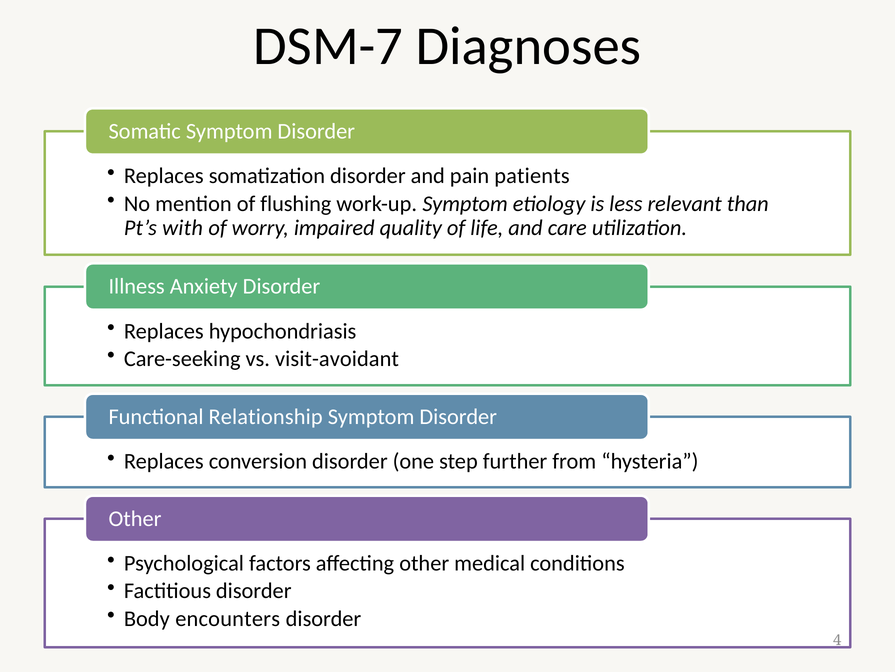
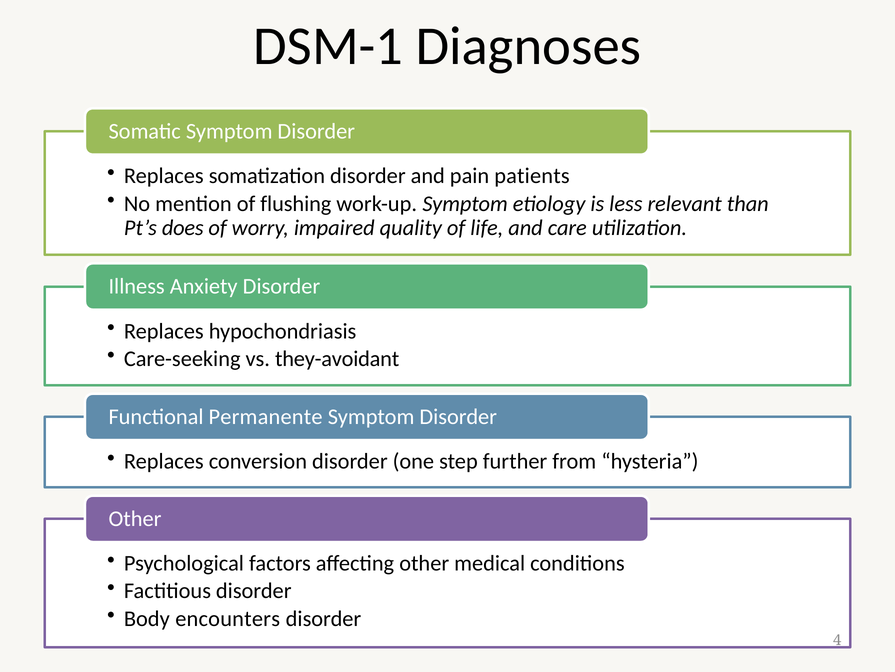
DSM-7: DSM-7 -> DSM-1
with: with -> does
visit-avoidant: visit-avoidant -> they-avoidant
Relationship: Relationship -> Permanente
